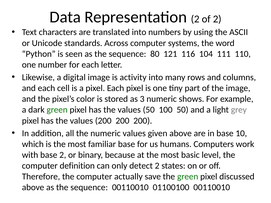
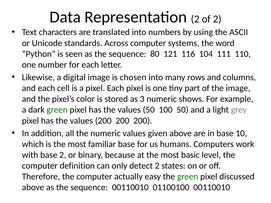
activity: activity -> chosen
save: save -> easy
